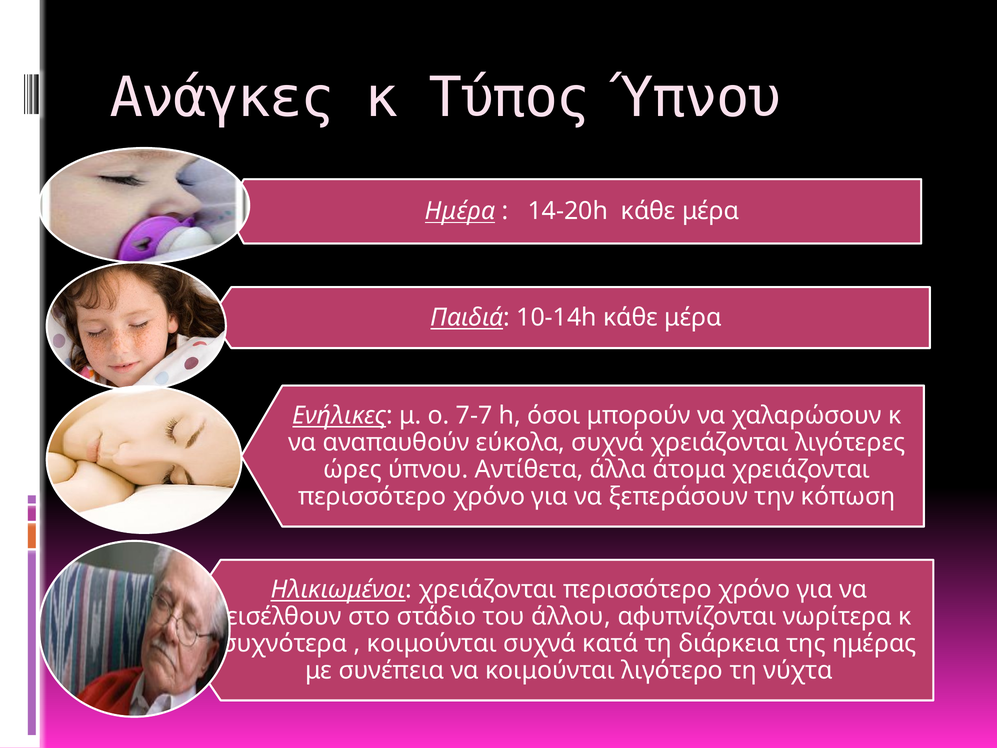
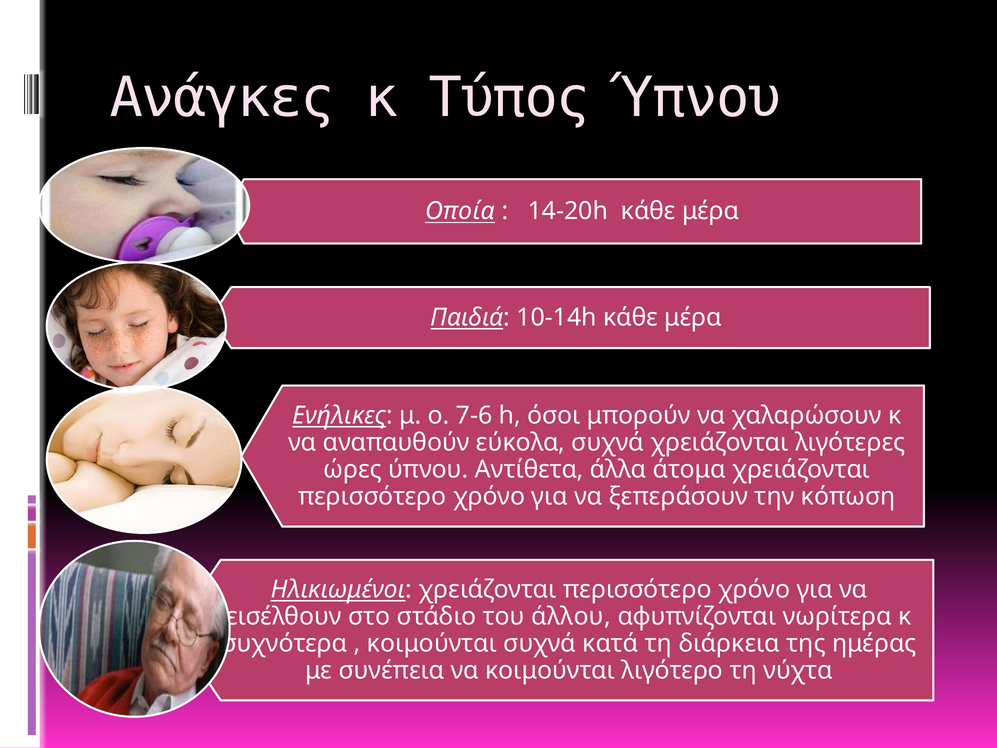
Ημέρα: Ημέρα -> Οποία
7-7: 7-7 -> 7-6
